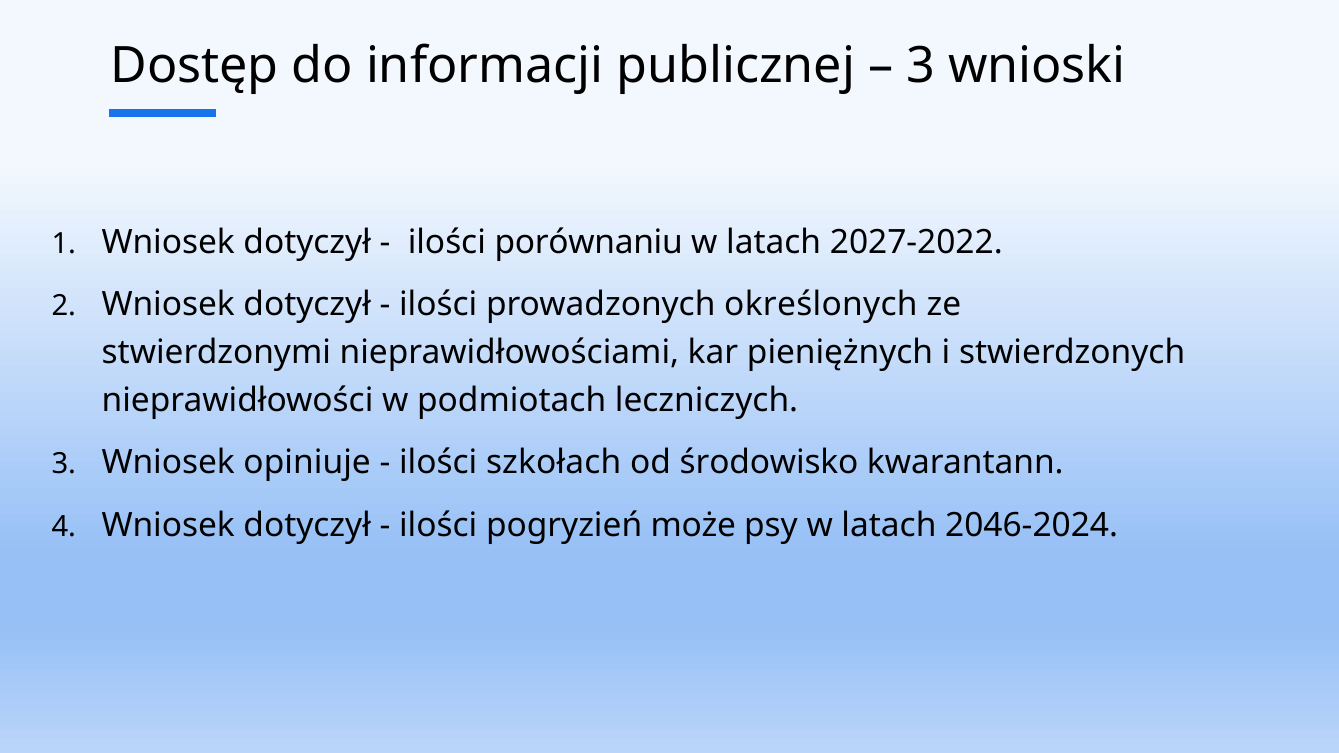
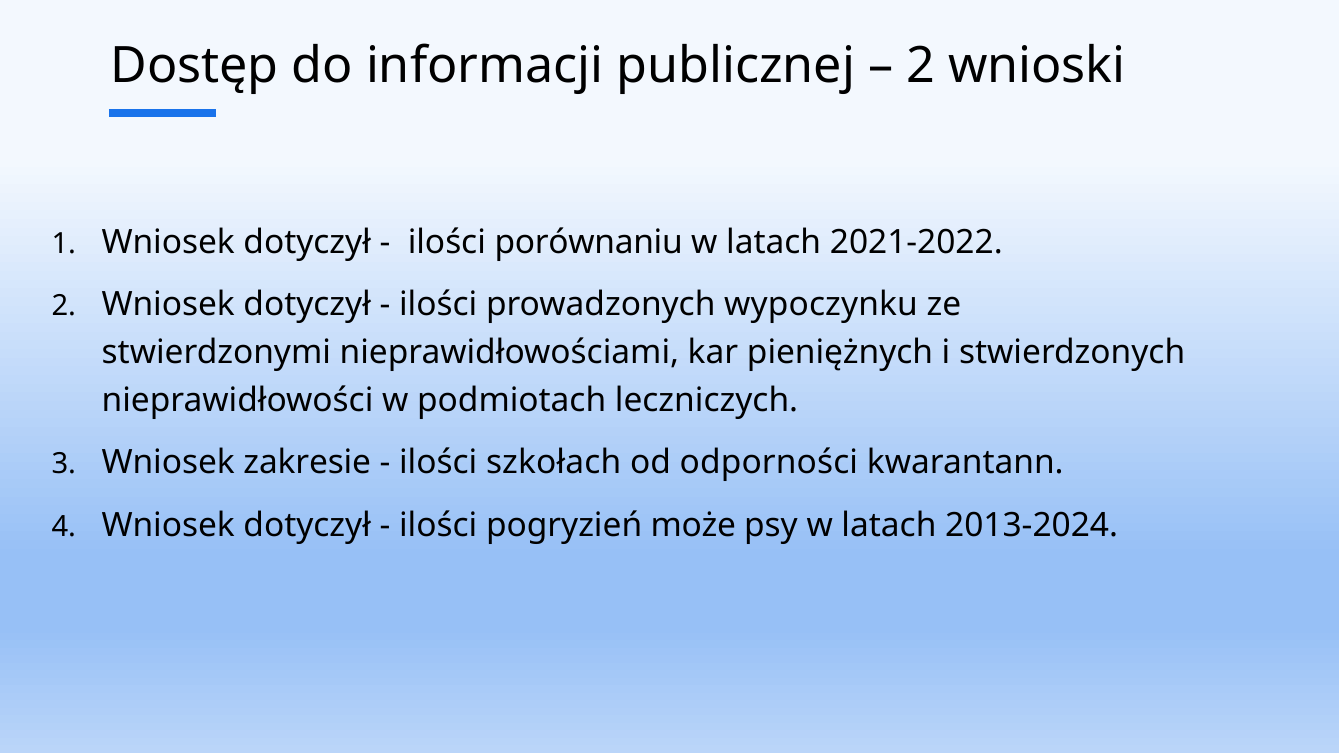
3 at (921, 66): 3 -> 2
2027-2022: 2027-2022 -> 2021-2022
określonych: określonych -> wypoczynku
opiniuje: opiniuje -> zakresie
środowisko: środowisko -> odporności
2046-2024: 2046-2024 -> 2013-2024
